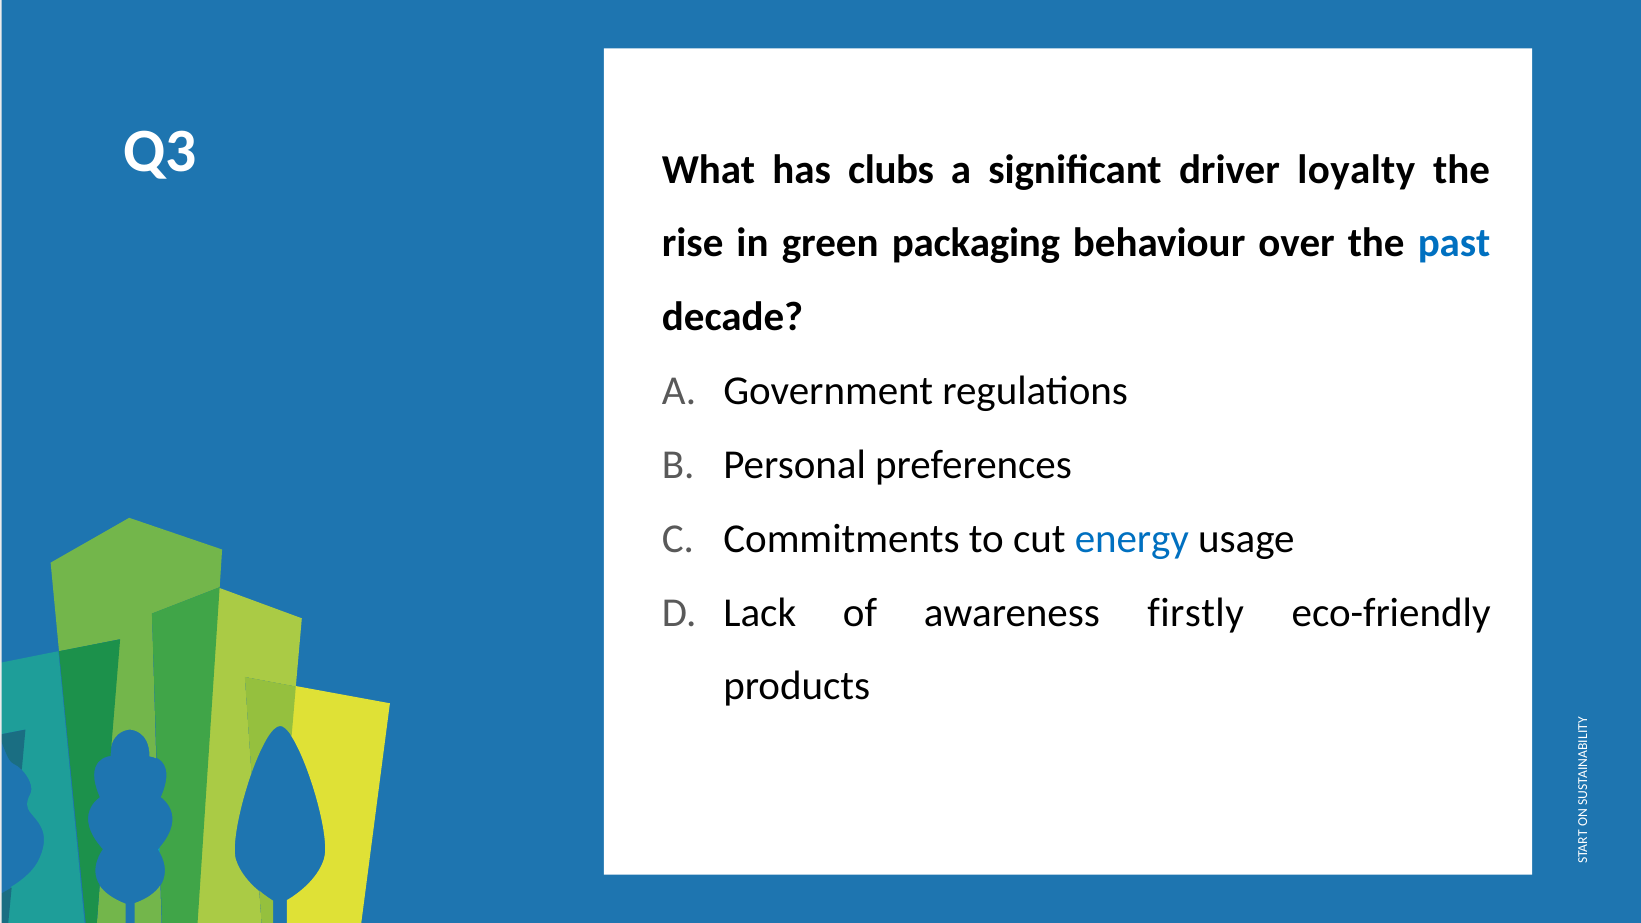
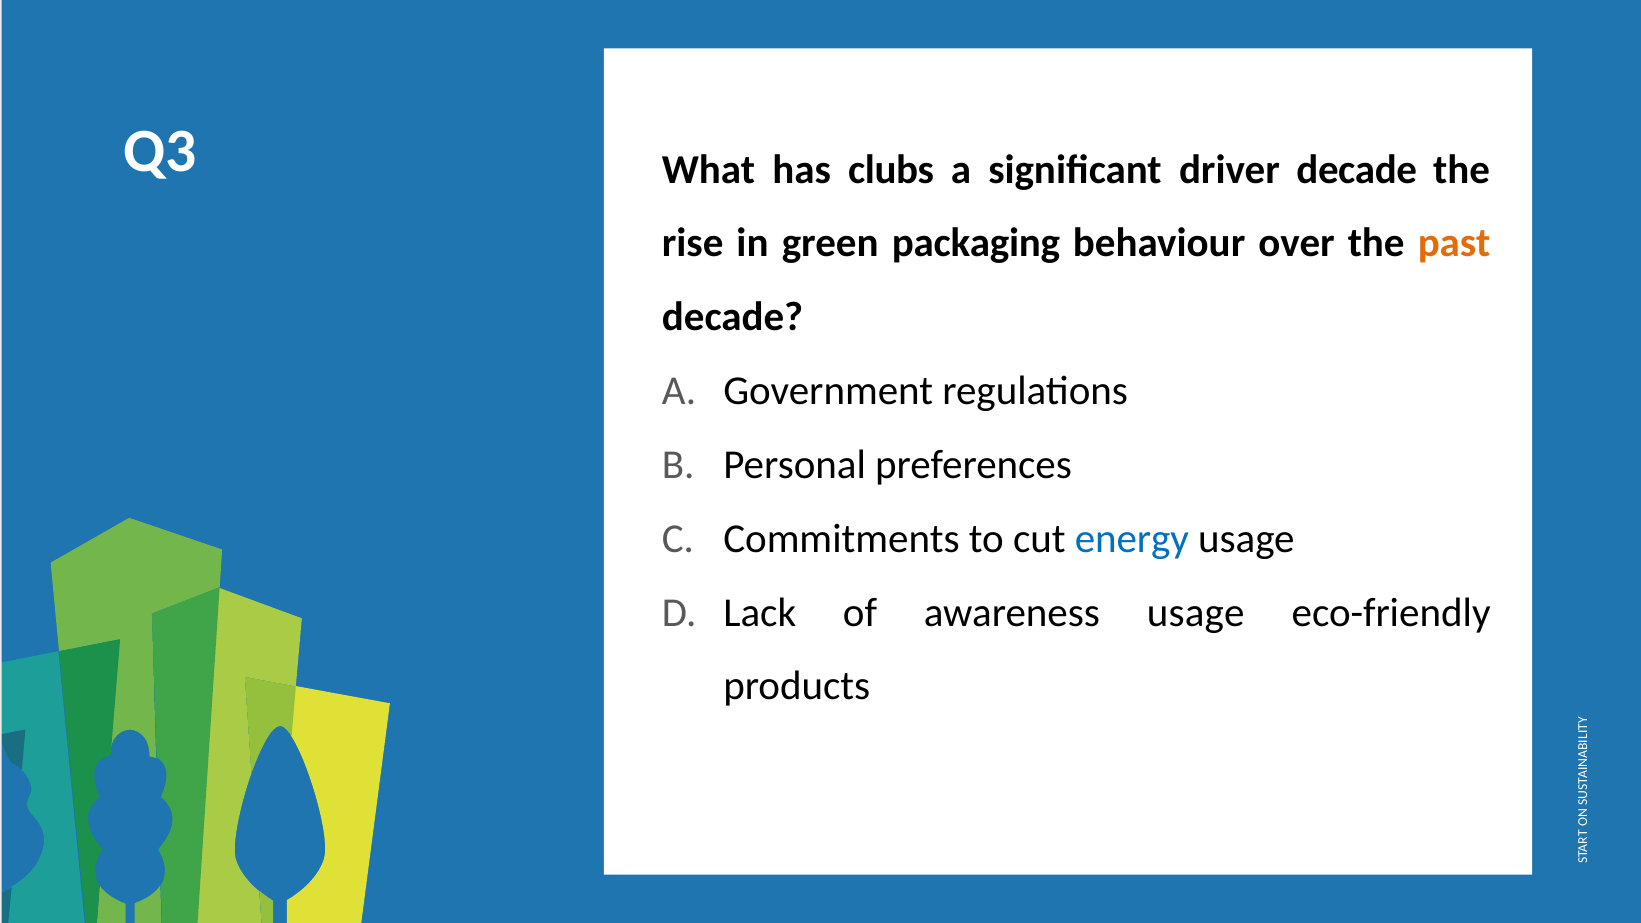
driver loyalty: loyalty -> decade
past colour: blue -> orange
awareness firstly: firstly -> usage
